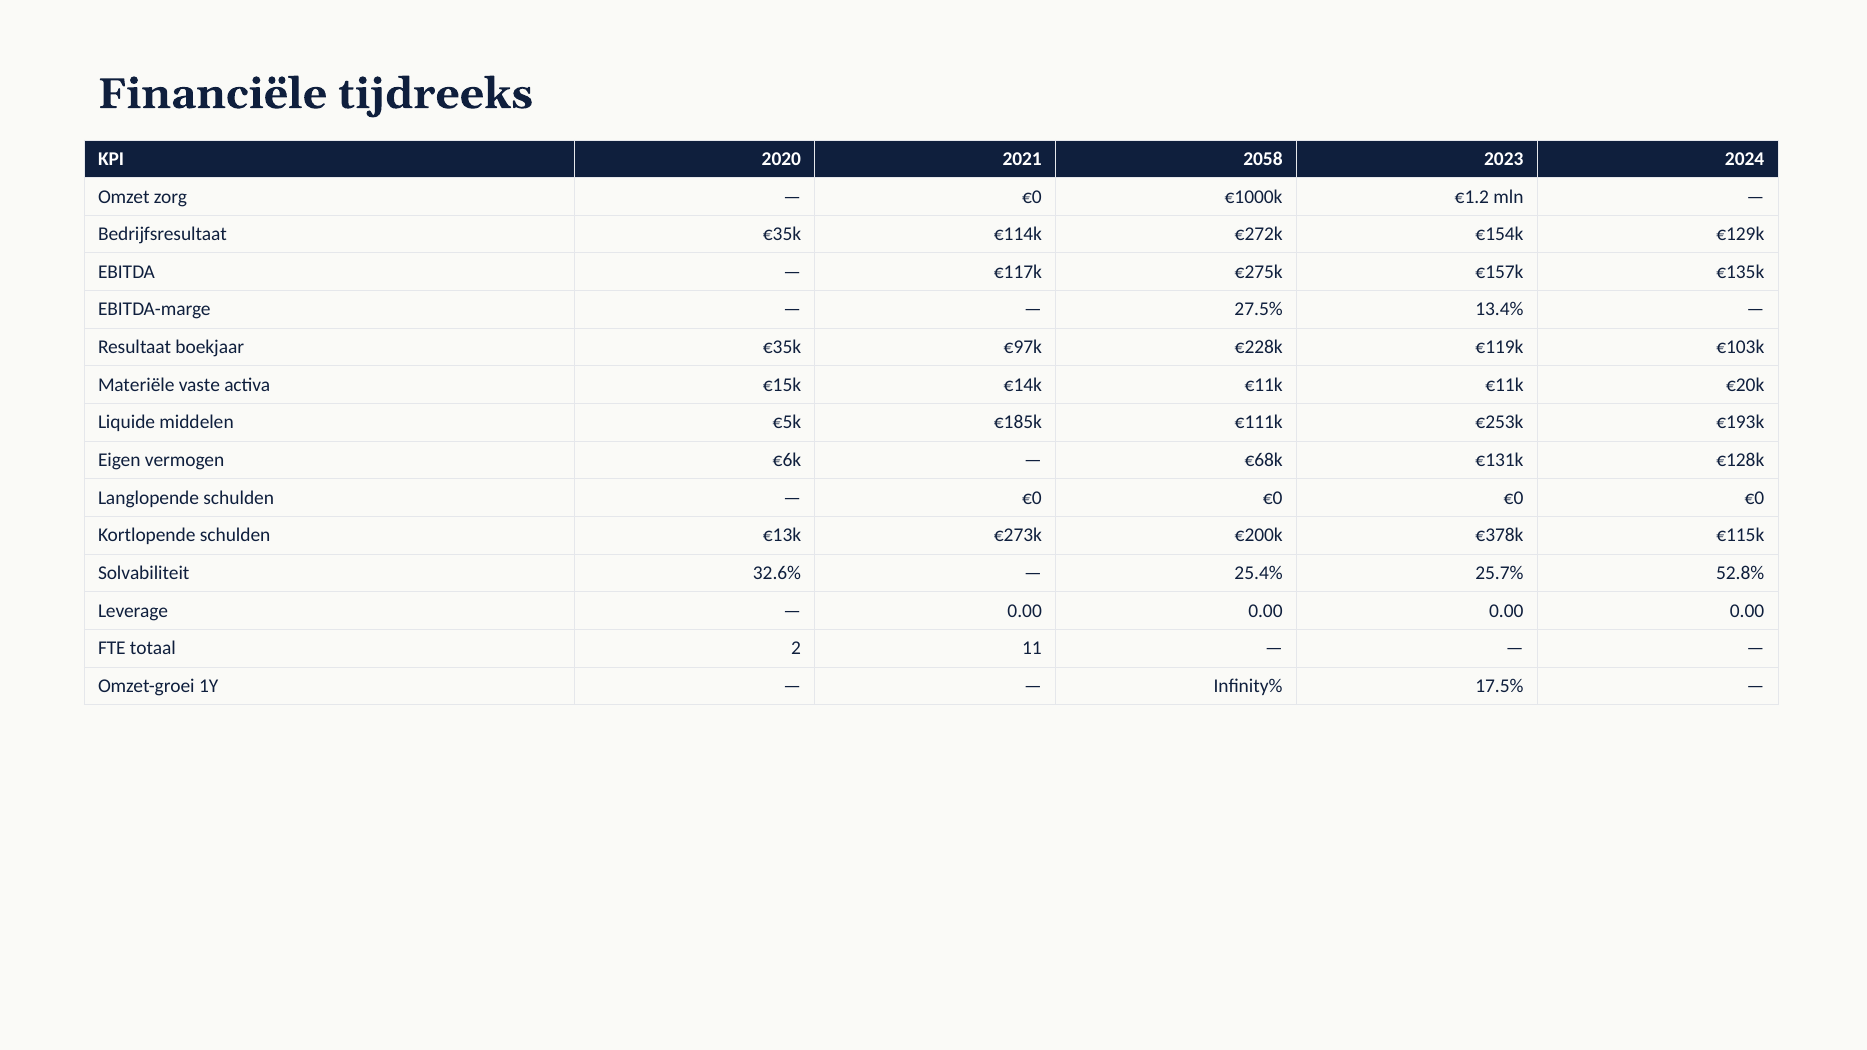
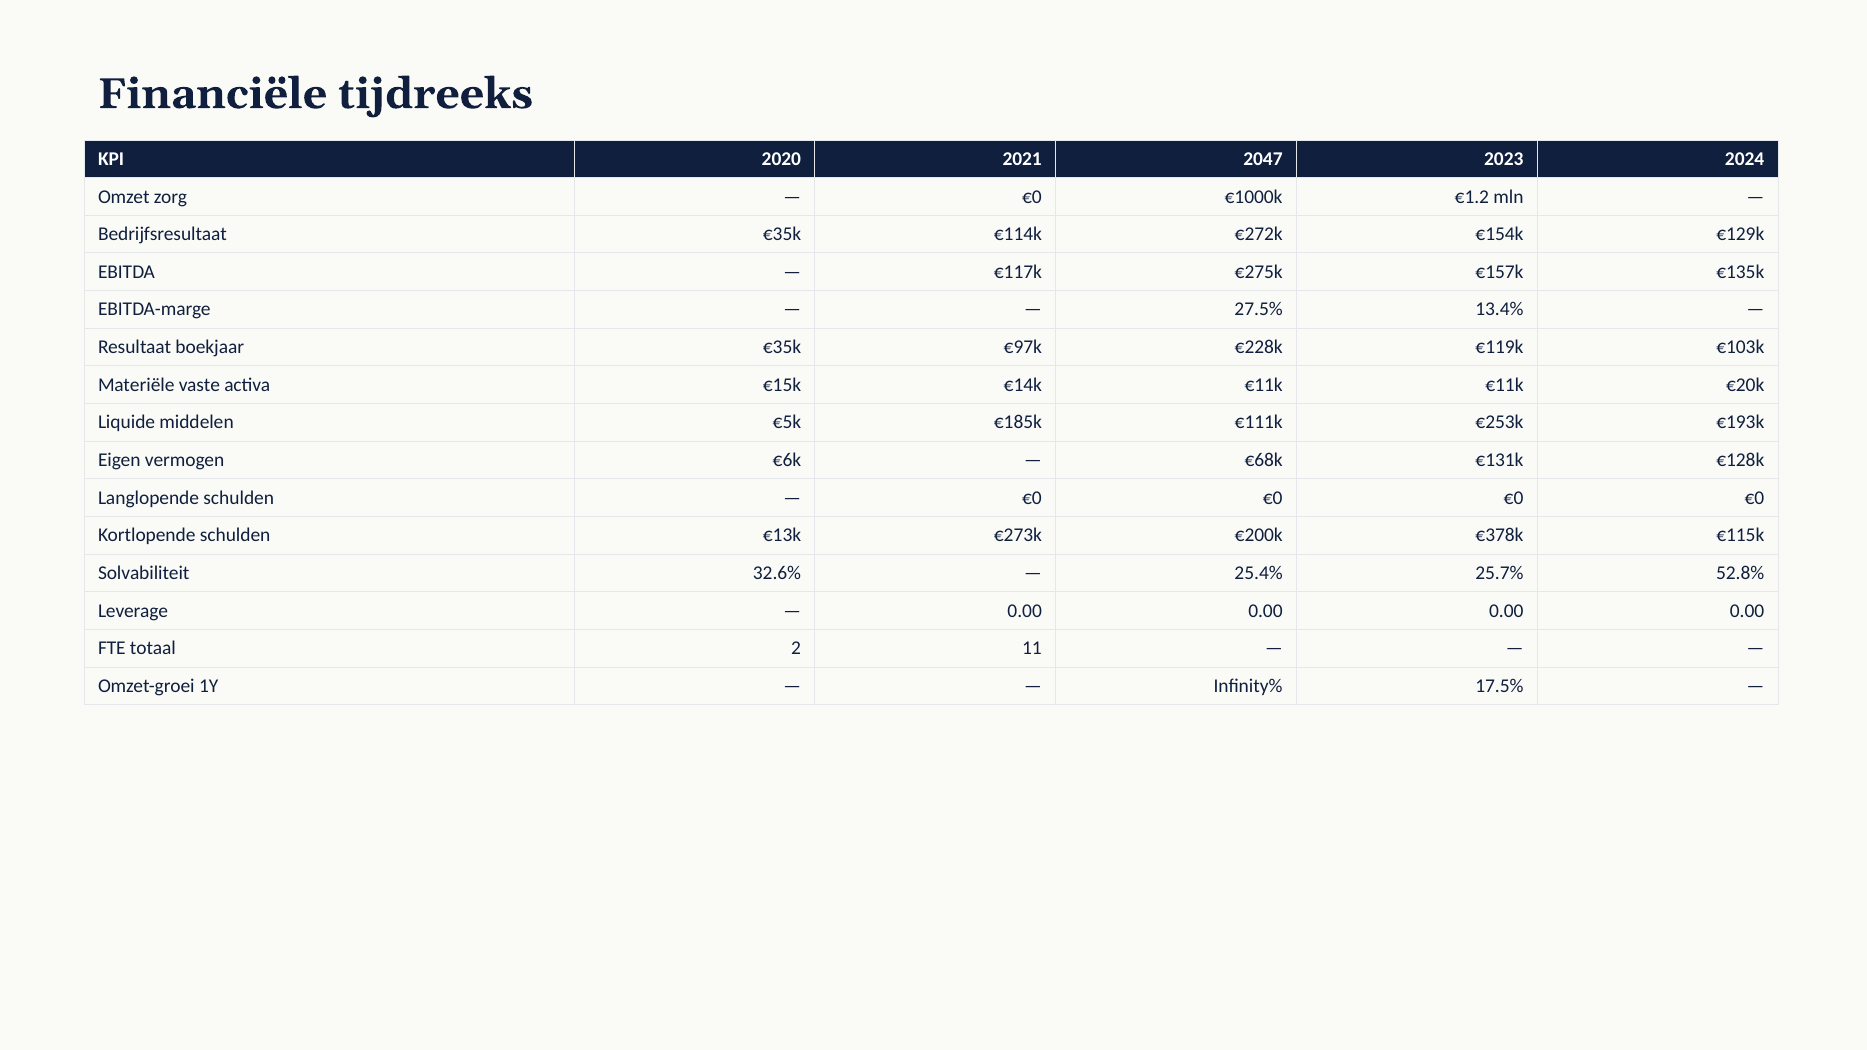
2058: 2058 -> 2047
